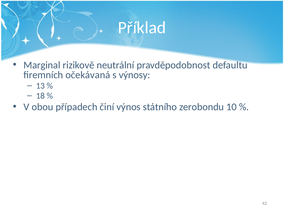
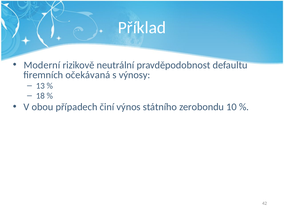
Marginal: Marginal -> Moderní
